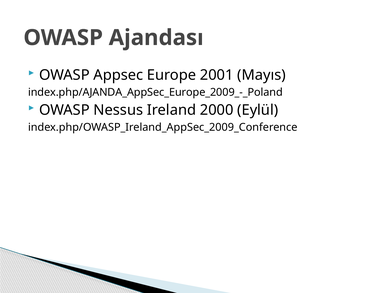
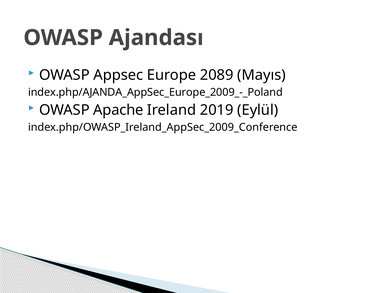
2001: 2001 -> 2089
Nessus: Nessus -> Apache
2000: 2000 -> 2019
